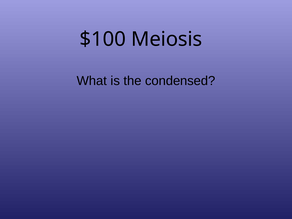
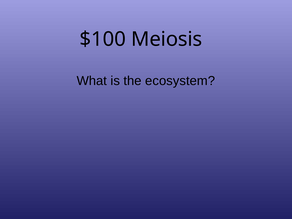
condensed: condensed -> ecosystem
